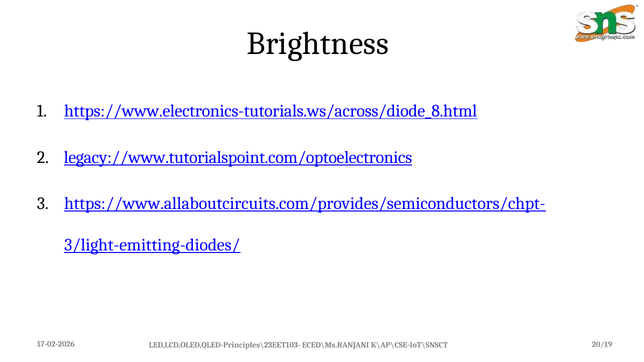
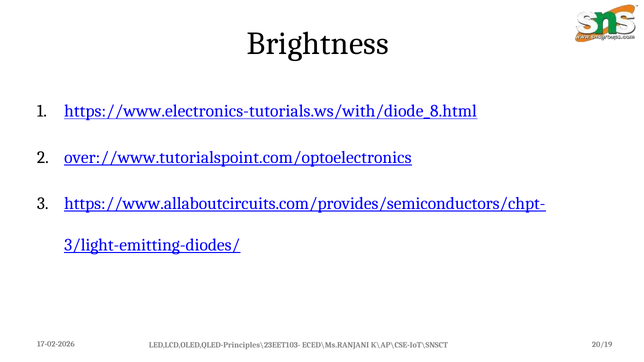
https://www.electronics-tutorials.ws/across/diode_8.html: https://www.electronics-tutorials.ws/across/diode_8.html -> https://www.electronics-tutorials.ws/with/diode_8.html
legacy://www.tutorialspoint.com/optoelectronics: legacy://www.tutorialspoint.com/optoelectronics -> over://www.tutorialspoint.com/optoelectronics
